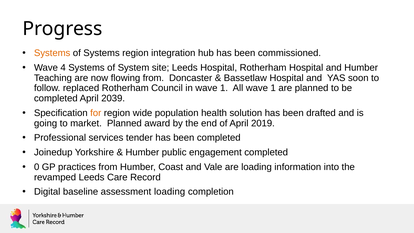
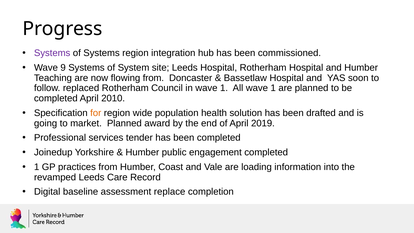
Systems at (52, 53) colour: orange -> purple
4: 4 -> 9
2039: 2039 -> 2010
0 at (37, 167): 0 -> 1
assessment loading: loading -> replace
